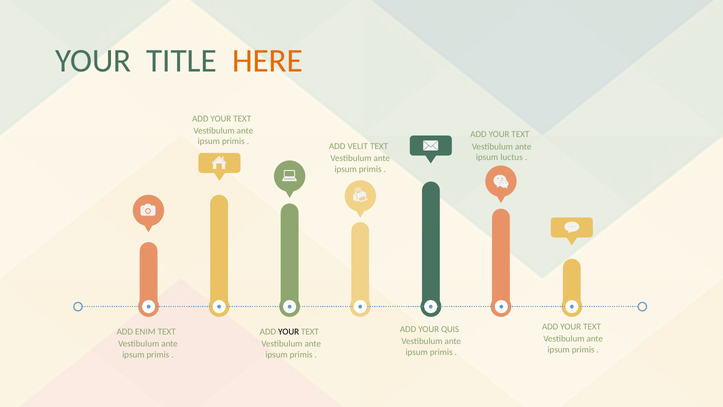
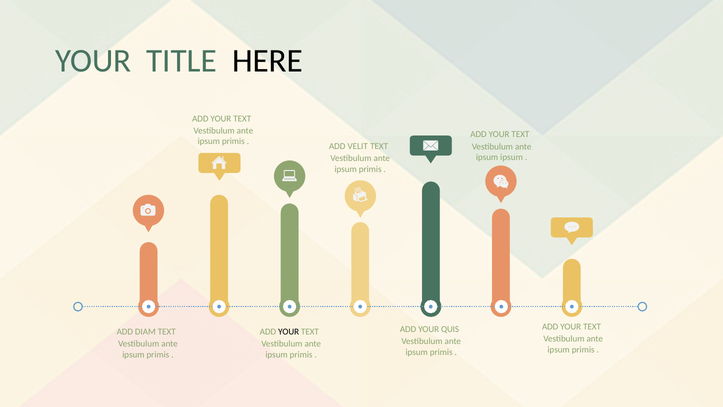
HERE colour: orange -> black
ipsum luctus: luctus -> ipsum
ENIM: ENIM -> DIAM
